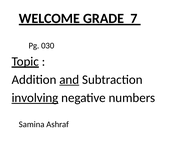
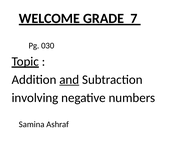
involving underline: present -> none
